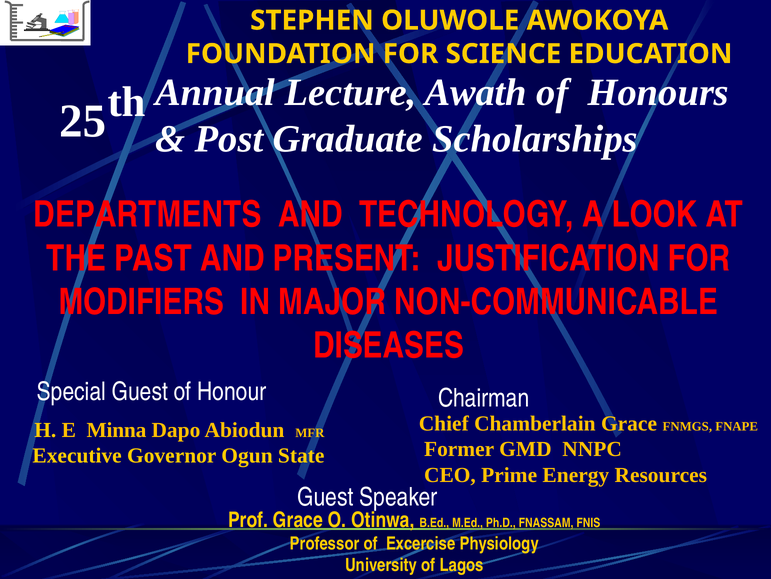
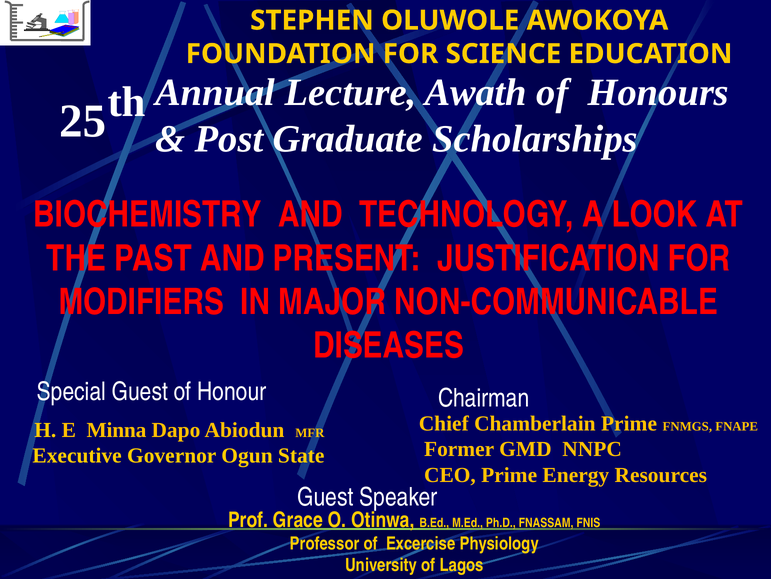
DEPARTMENTS: DEPARTMENTS -> BIOCHEMISTRY
Chamberlain Grace: Grace -> Prime
